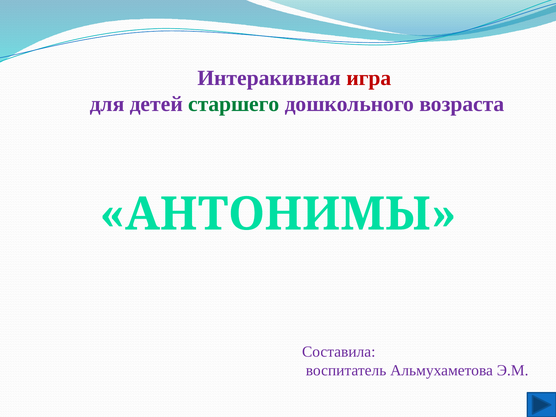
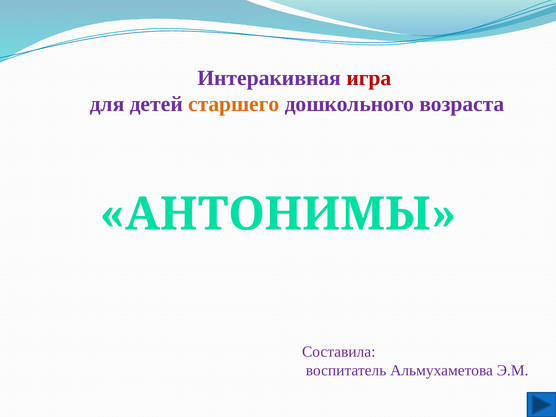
старшего colour: green -> orange
